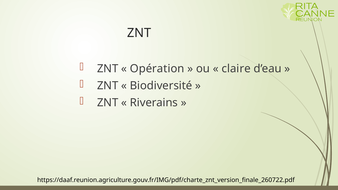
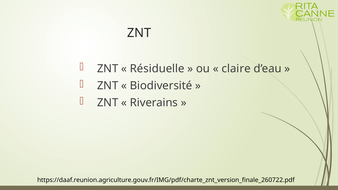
Opération: Opération -> Résiduelle
